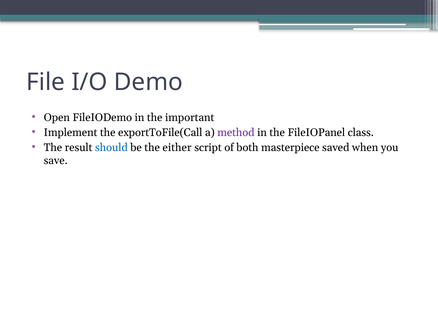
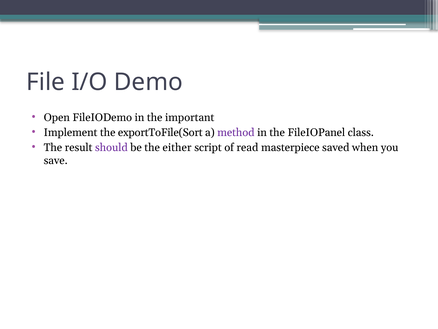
exportToFile(Call: exportToFile(Call -> exportToFile(Sort
should colour: blue -> purple
both: both -> read
